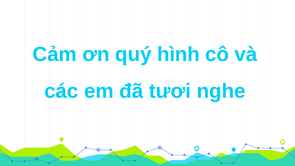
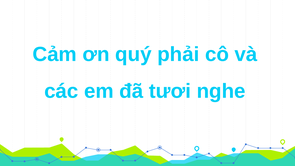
hình: hình -> phải
